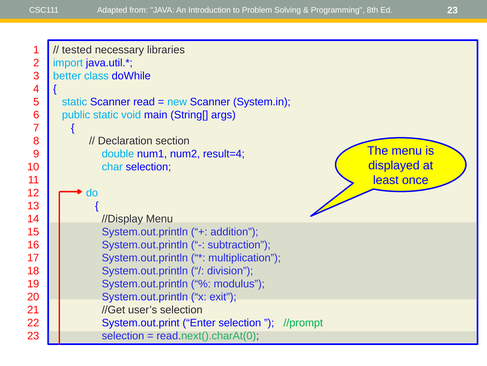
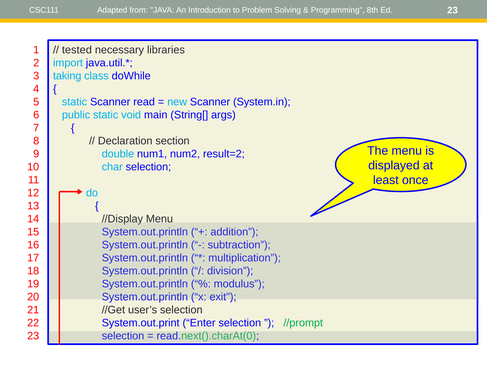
better: better -> taking
result=4: result=4 -> result=2
